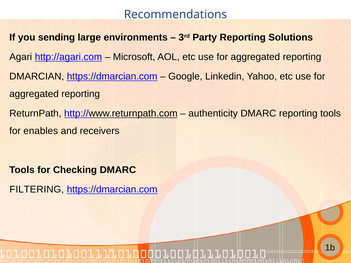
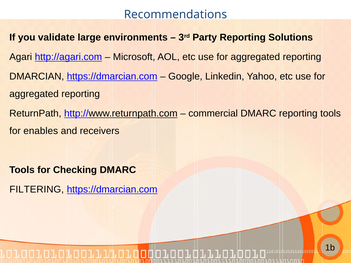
sending: sending -> validate
authenticity: authenticity -> commercial
